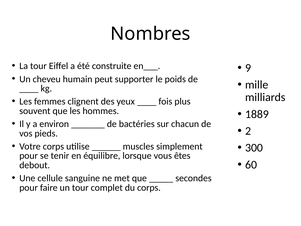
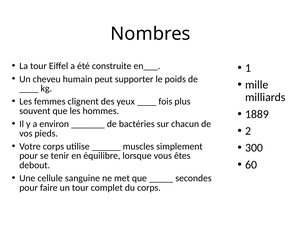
9: 9 -> 1
